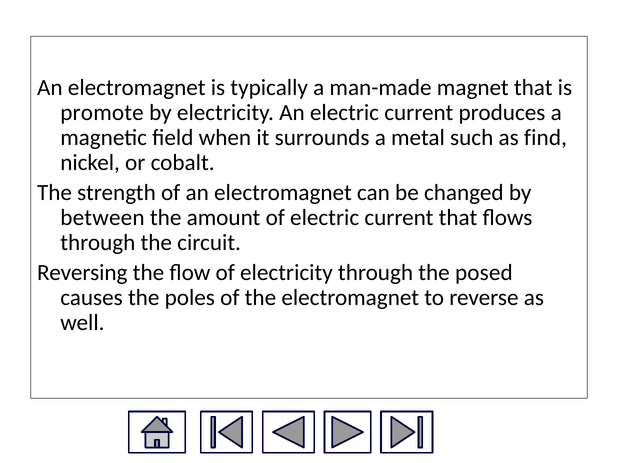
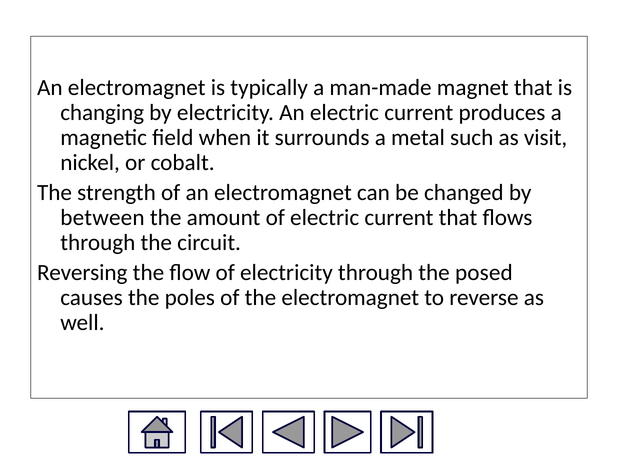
promote: promote -> changing
find: find -> visit
